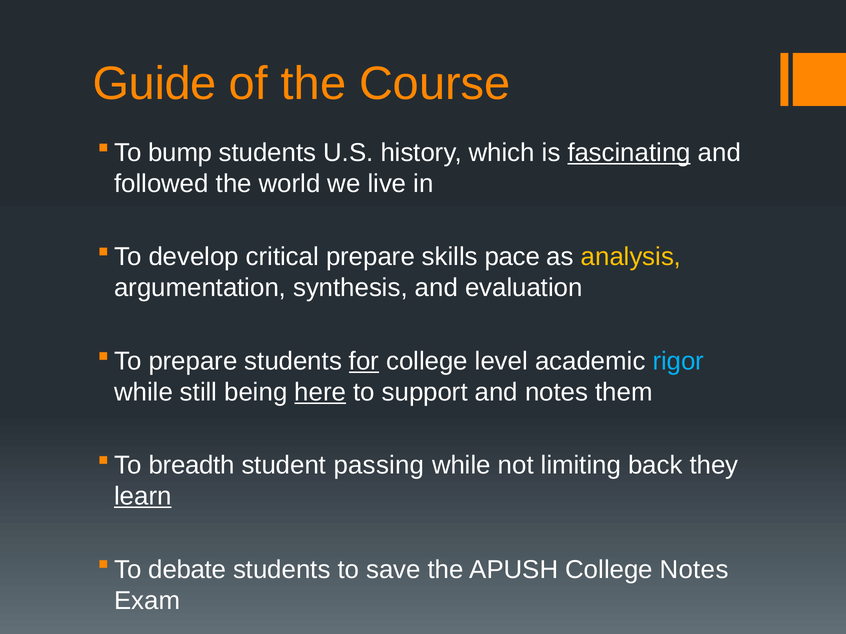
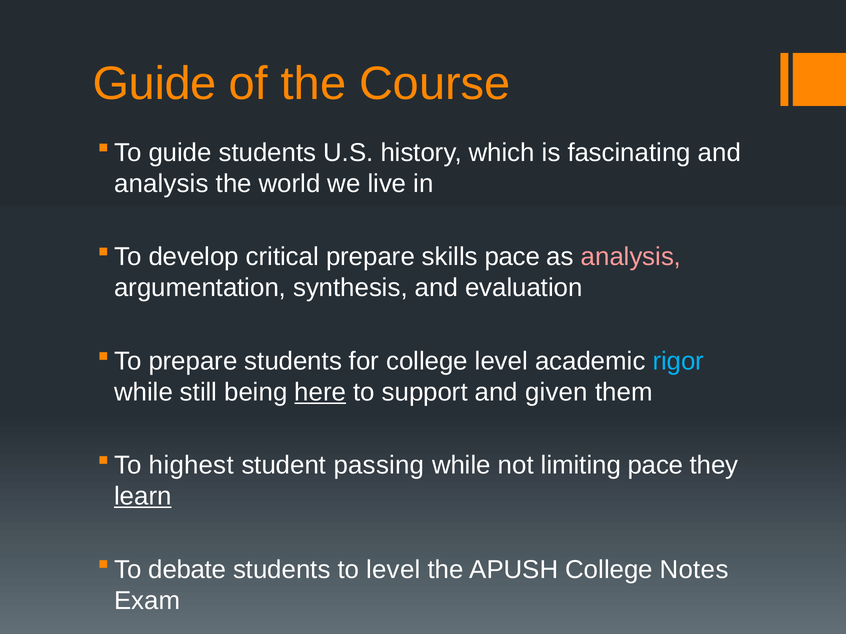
bump at (180, 153): bump -> guide
fascinating underline: present -> none
followed at (161, 184): followed -> analysis
analysis at (631, 257) colour: yellow -> pink
for underline: present -> none
and notes: notes -> given
breadth: breadth -> highest
limiting back: back -> pace
to save: save -> level
